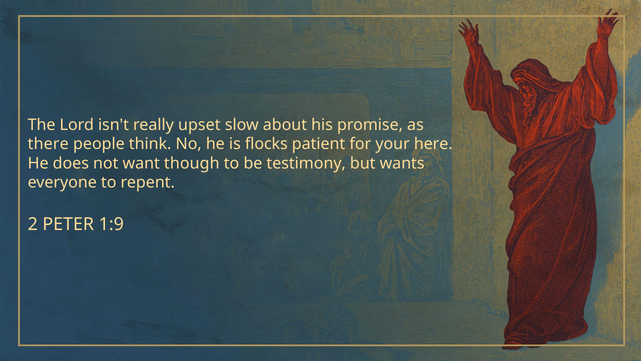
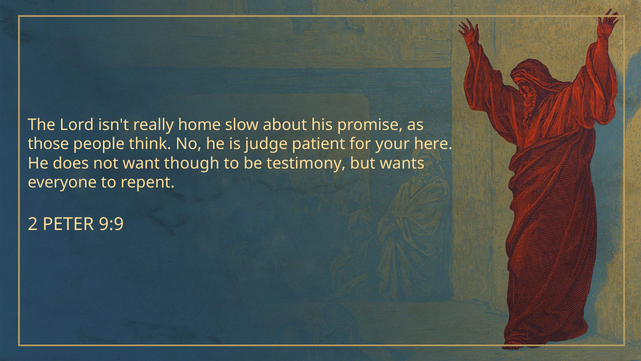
upset: upset -> home
there: there -> those
flocks: flocks -> judge
1:9: 1:9 -> 9:9
